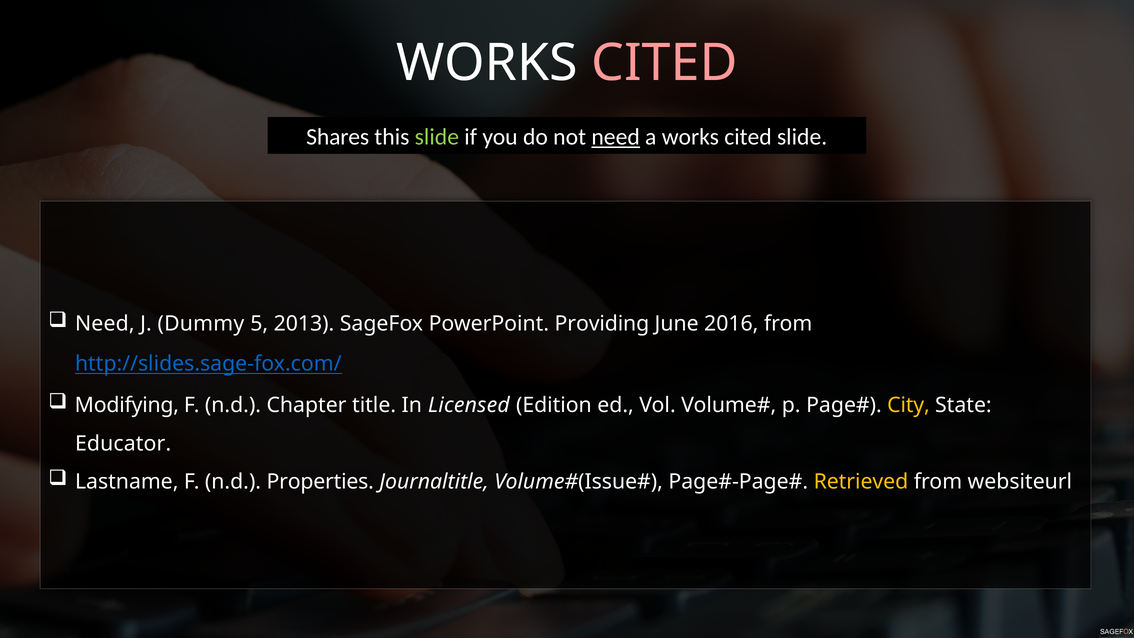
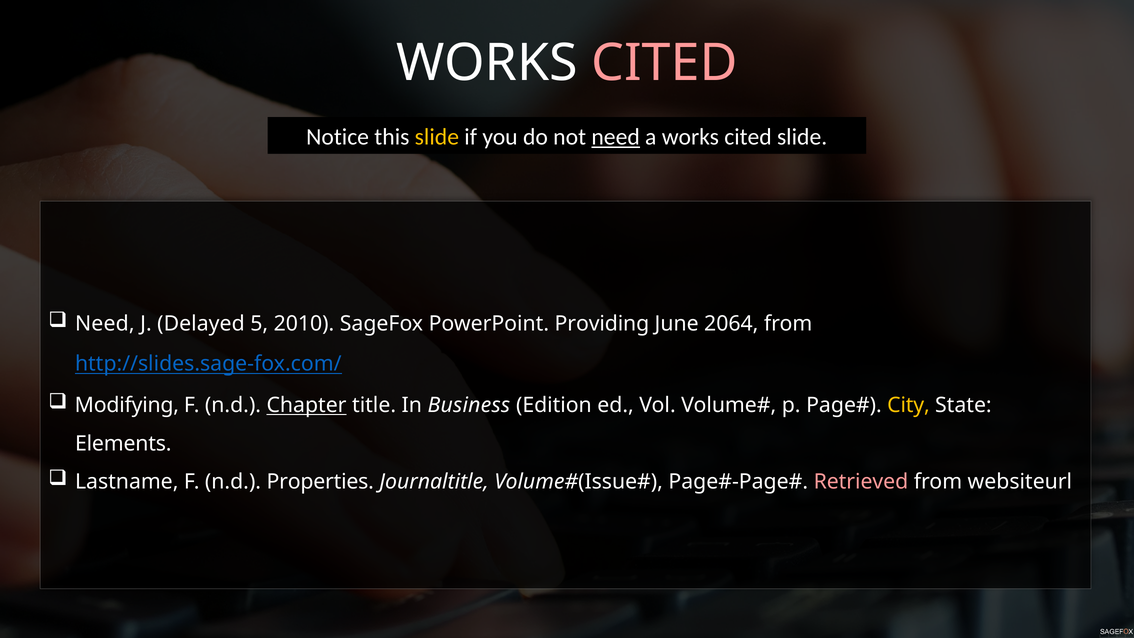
Shares: Shares -> Notice
slide at (437, 137) colour: light green -> yellow
Dummy: Dummy -> Delayed
2013: 2013 -> 2010
2016: 2016 -> 2064
Chapter underline: none -> present
Licensed: Licensed -> Business
Educator: Educator -> Elements
Retrieved colour: yellow -> pink
